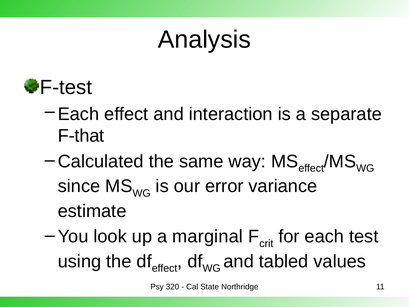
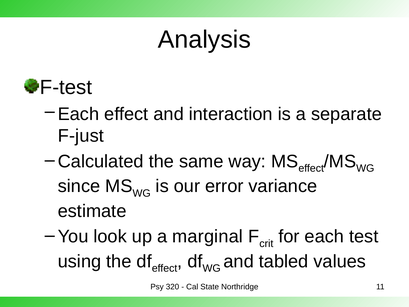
F-that: F-that -> F-just
